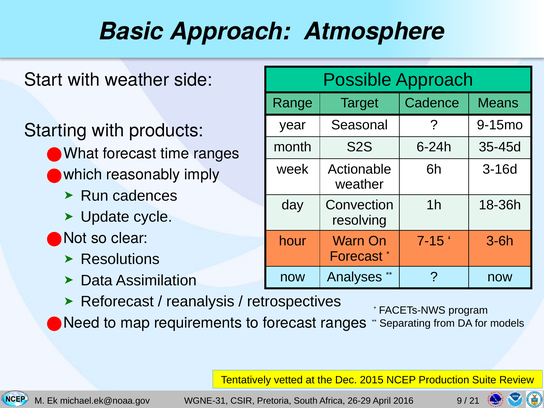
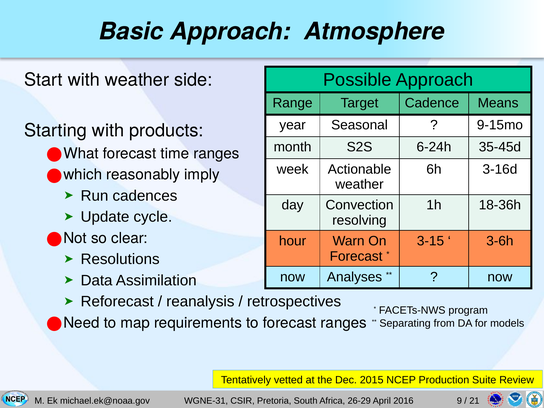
7-15: 7-15 -> 3-15
